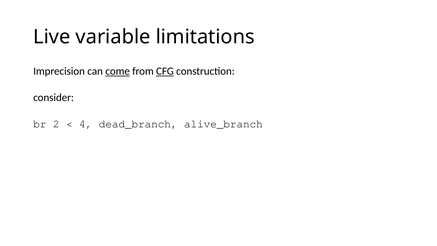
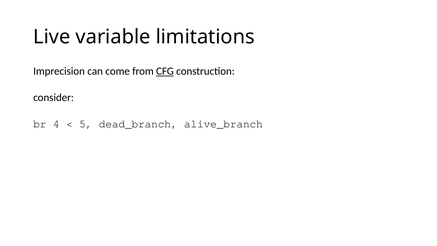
come underline: present -> none
2: 2 -> 4
4: 4 -> 5
